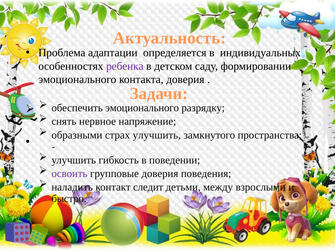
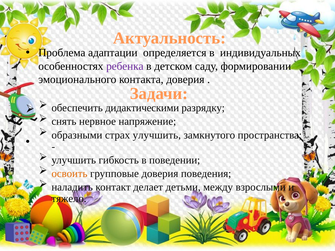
обеспечить эмоционального: эмоционального -> дидактическими
освоить colour: purple -> orange
следит: следит -> делает
быстро: быстро -> тяжело
